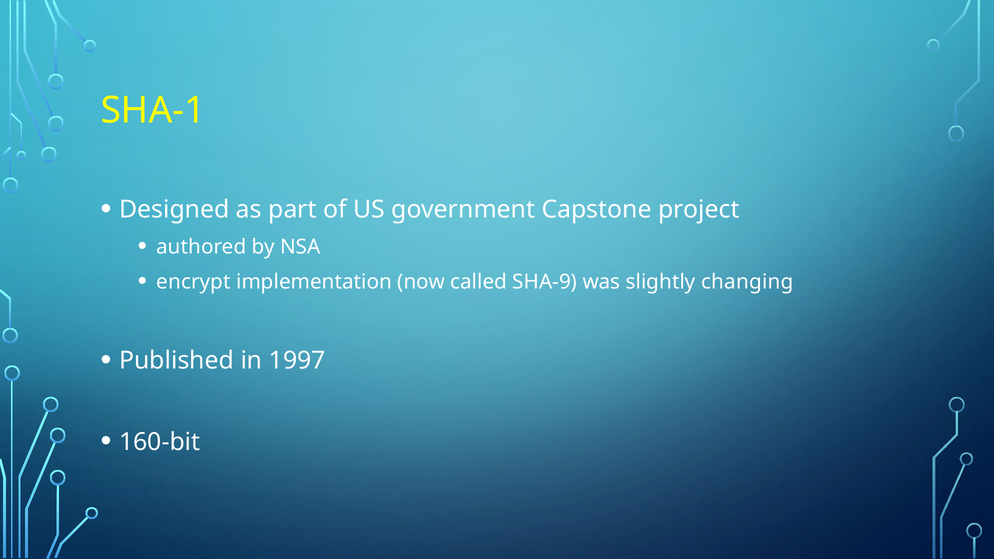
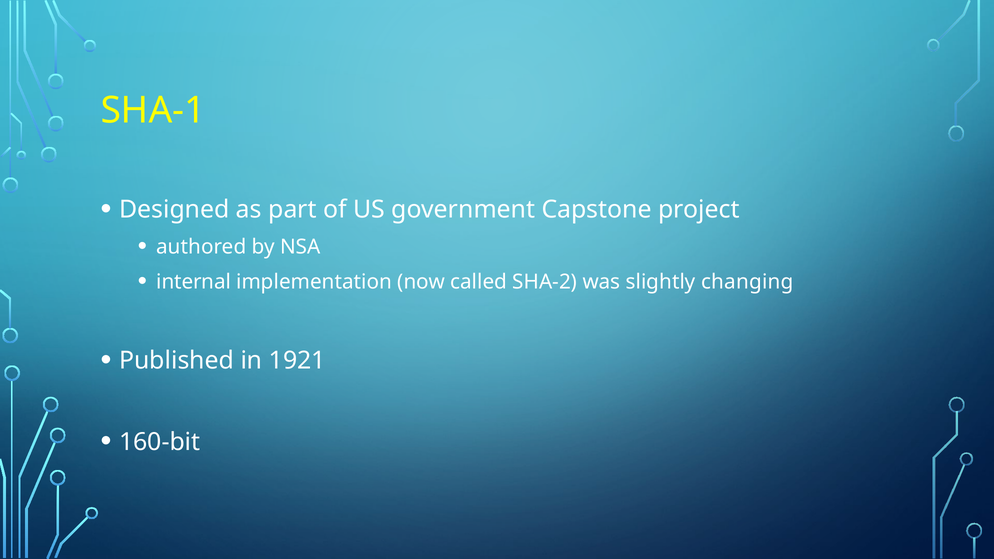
encrypt: encrypt -> internal
SHA-9: SHA-9 -> SHA-2
1997: 1997 -> 1921
